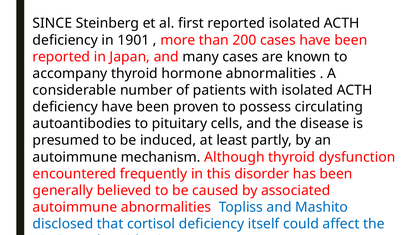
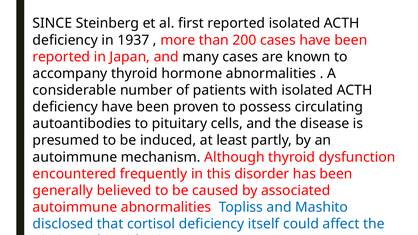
1901: 1901 -> 1937
